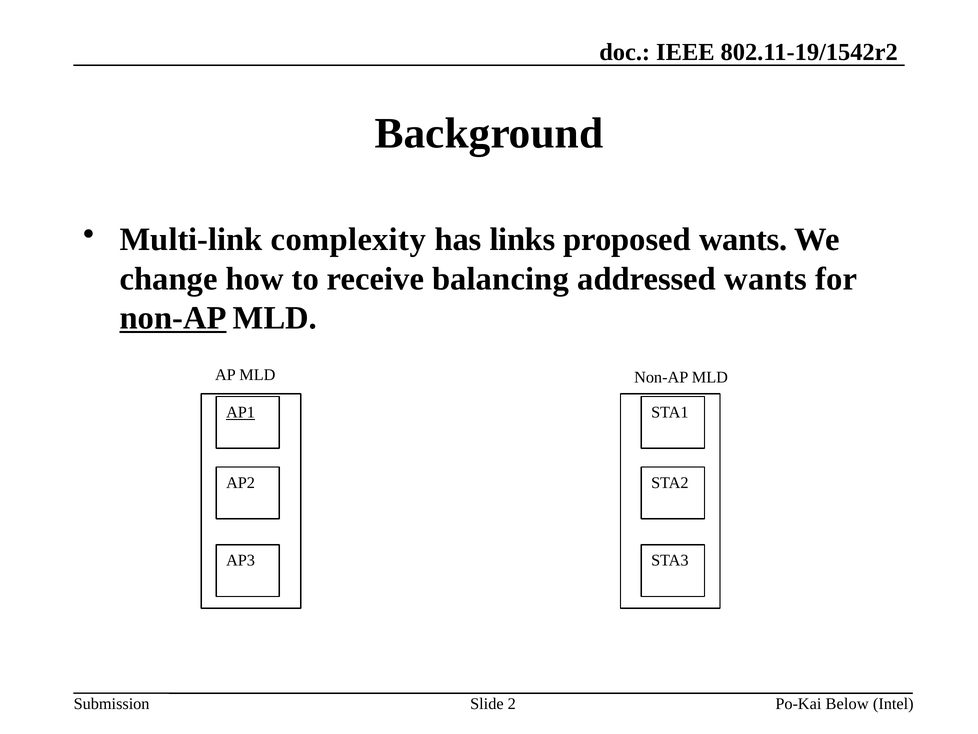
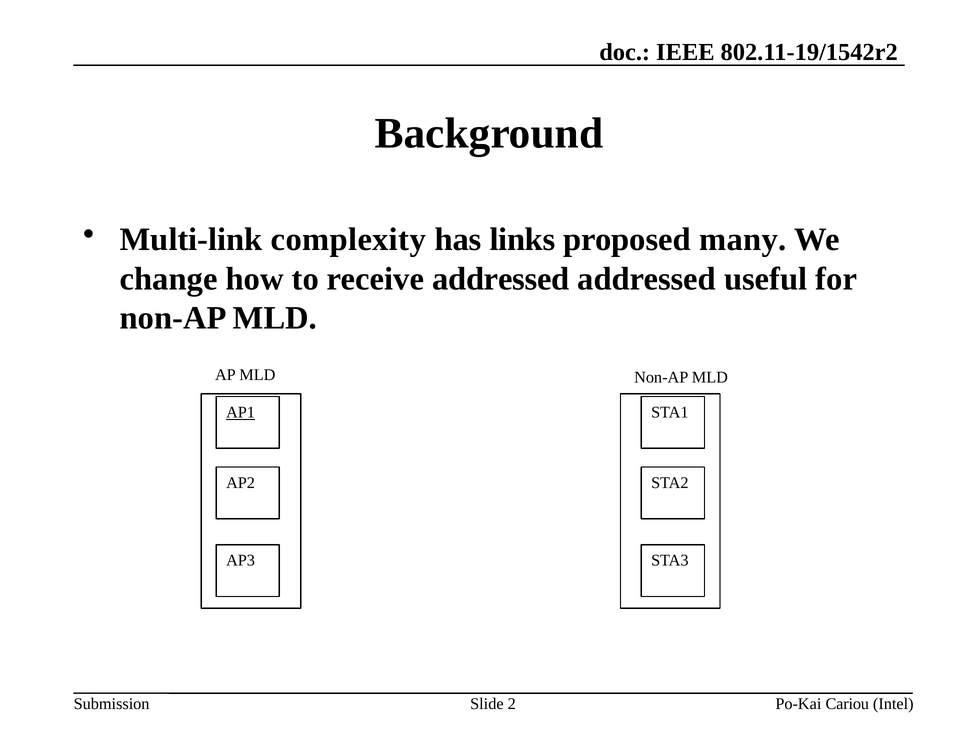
proposed wants: wants -> many
receive balancing: balancing -> addressed
addressed wants: wants -> useful
non-AP at (173, 318) underline: present -> none
Below: Below -> Cariou
